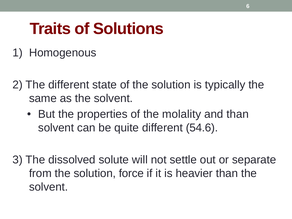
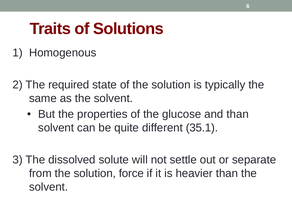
The different: different -> required
molality: molality -> glucose
54.6: 54.6 -> 35.1
